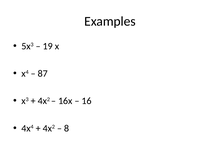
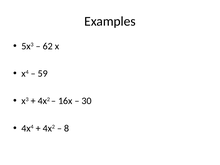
19: 19 -> 62
87: 87 -> 59
16: 16 -> 30
